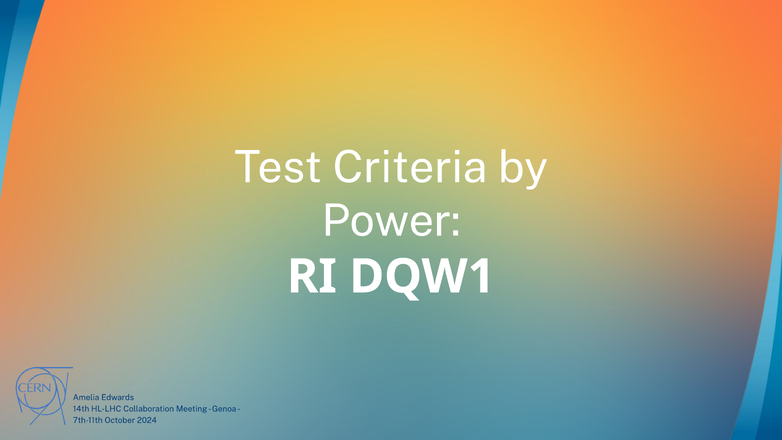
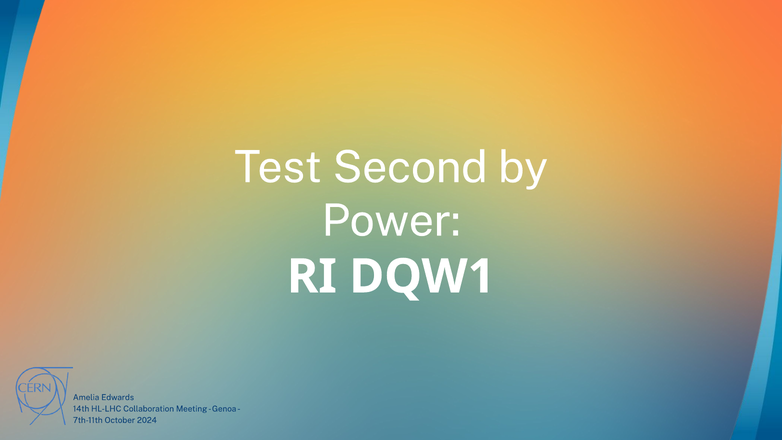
Criteria: Criteria -> Second
